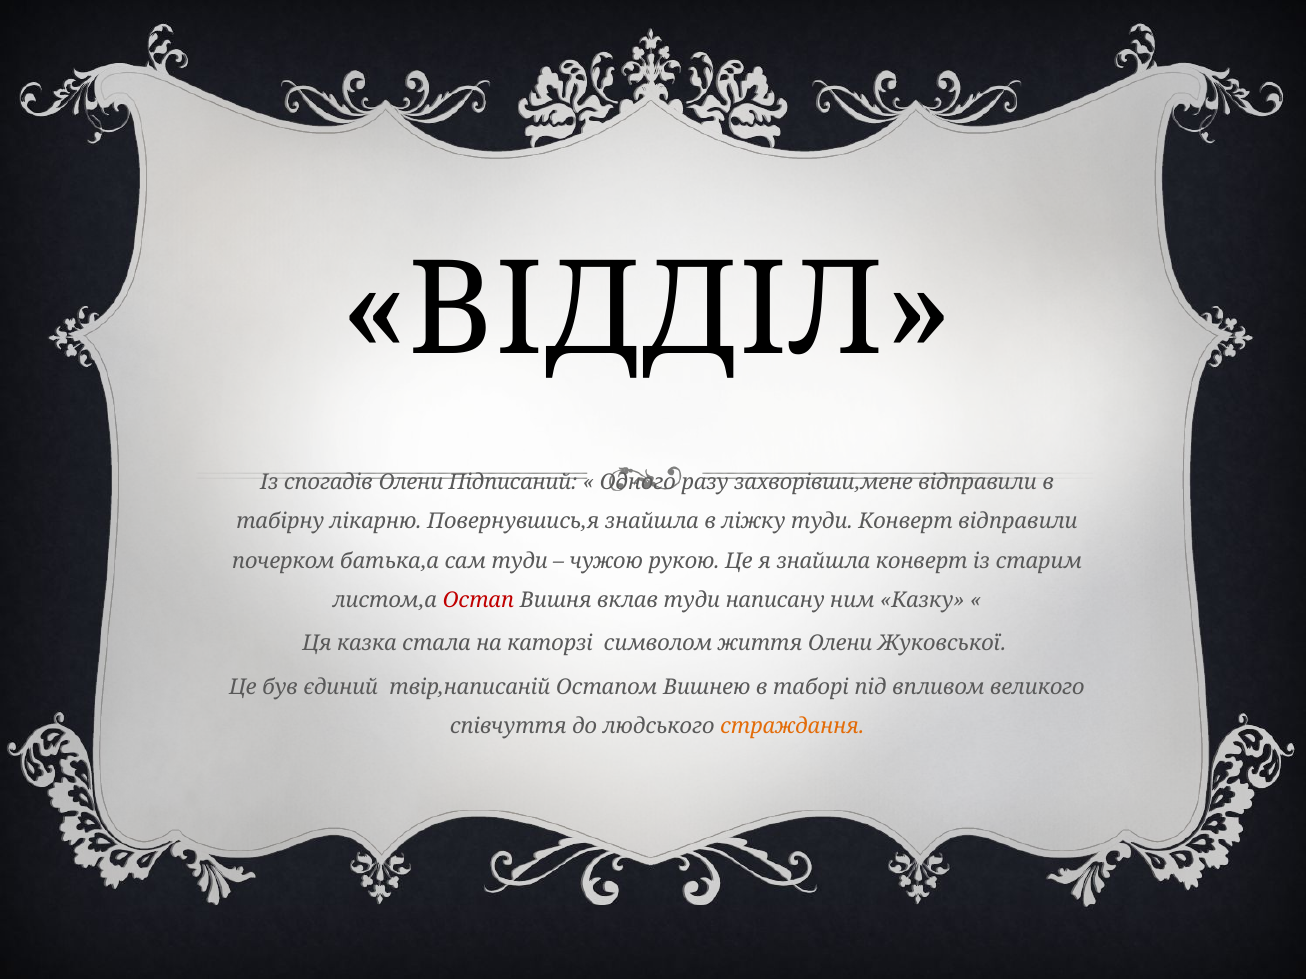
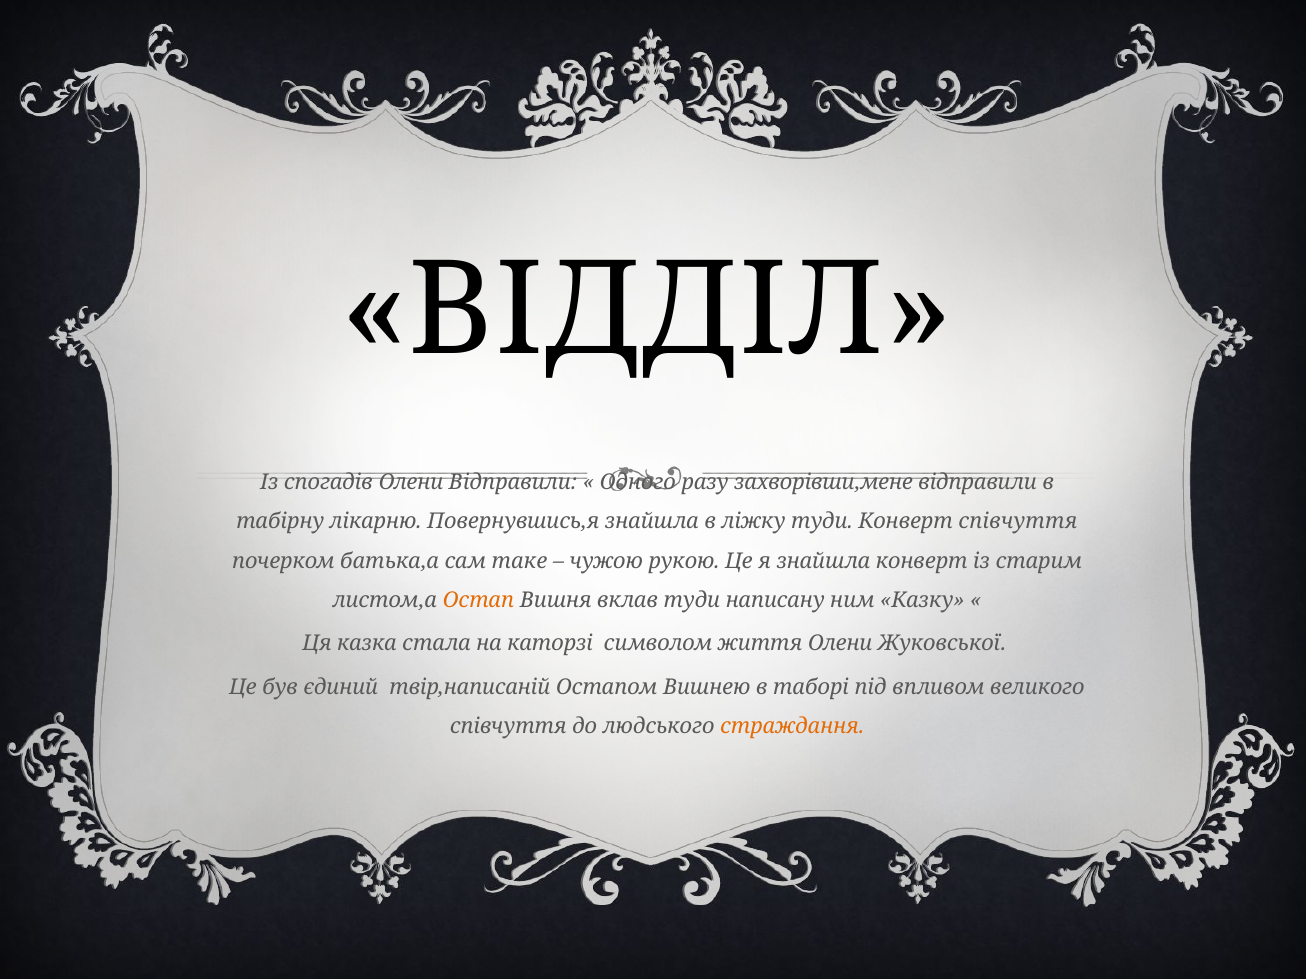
Олени Підписаний: Підписаний -> Відправили
Конверт відправили: відправили -> співчуття
сам туди: туди -> таке
Остап colour: red -> orange
